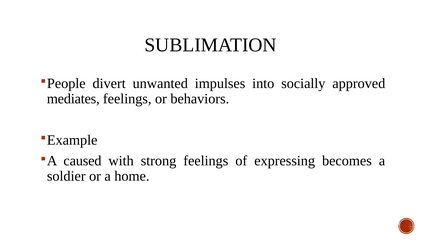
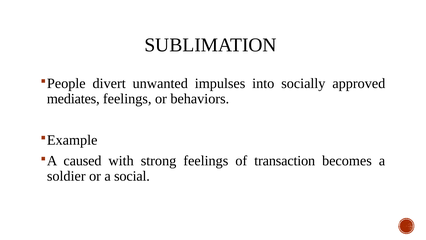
expressing: expressing -> transaction
home: home -> social
